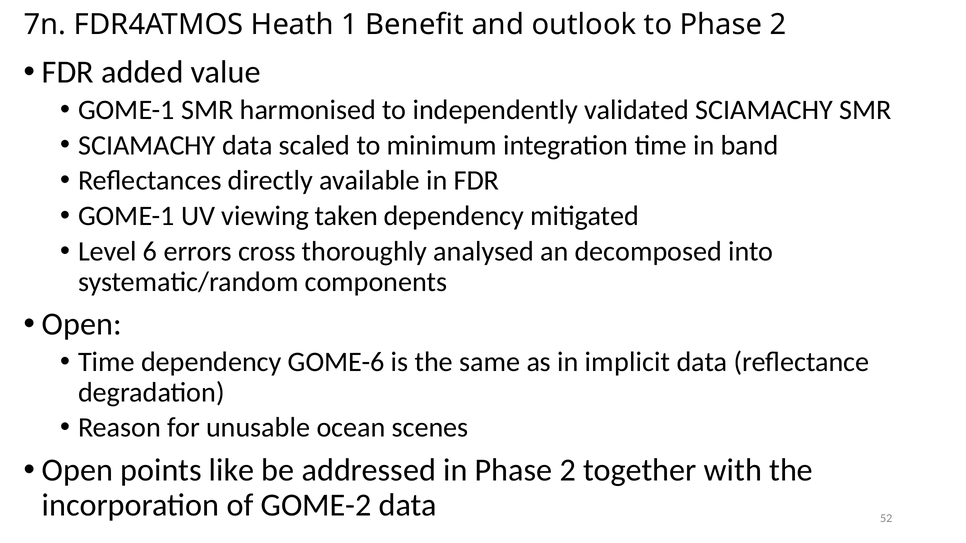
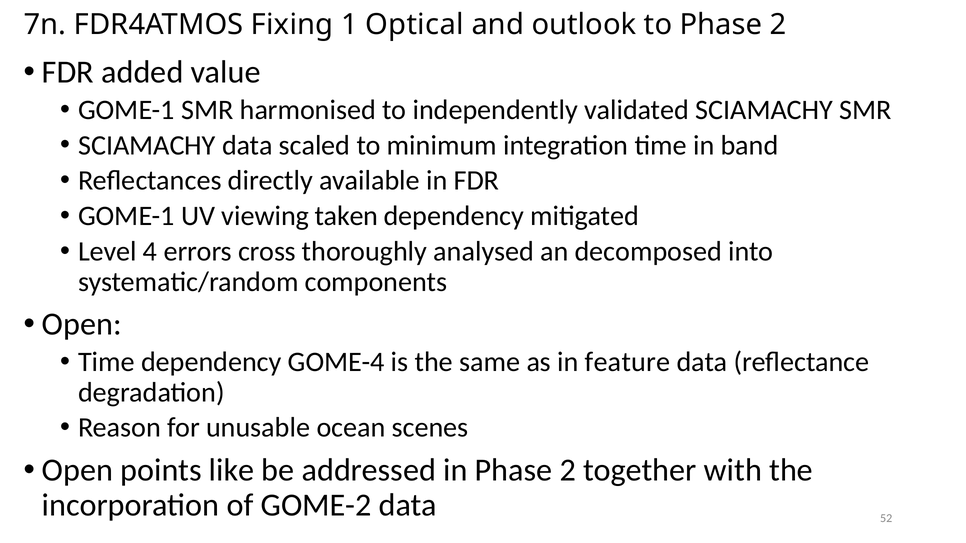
Heath: Heath -> Fixing
Benefit: Benefit -> Optical
6: 6 -> 4
GOME-6: GOME-6 -> GOME-4
implicit: implicit -> feature
